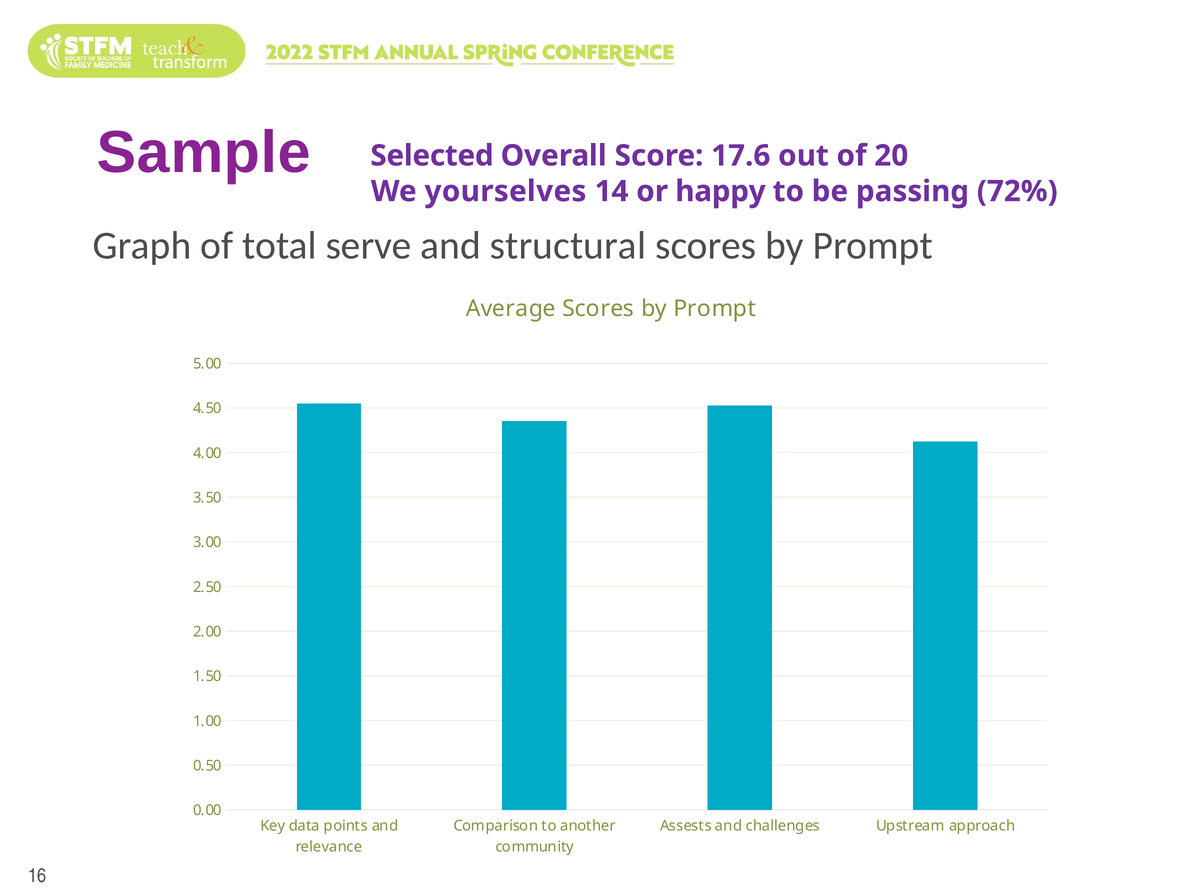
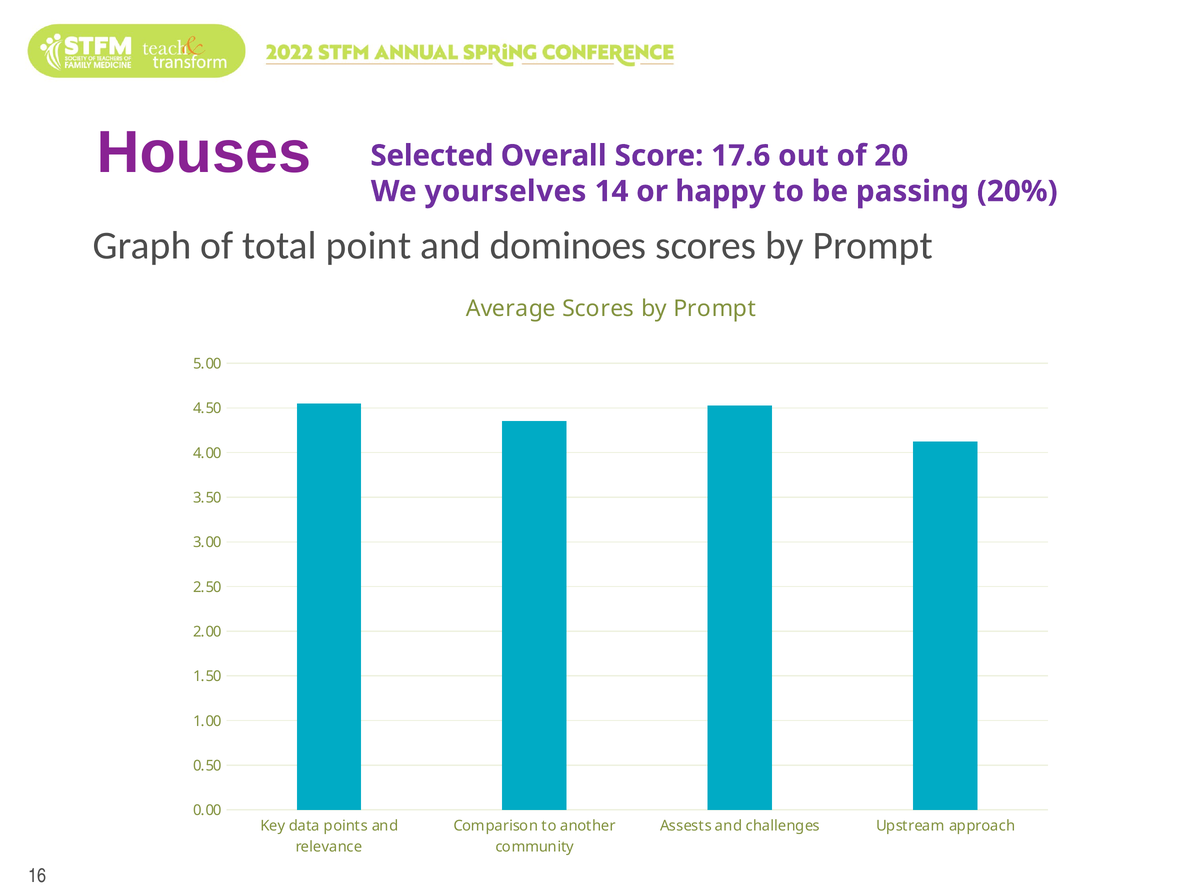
Sample: Sample -> Houses
72%: 72% -> 20%
serve: serve -> point
structural: structural -> dominoes
